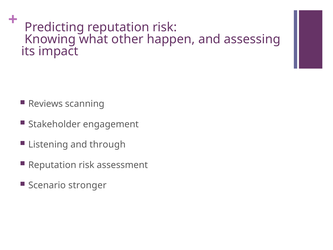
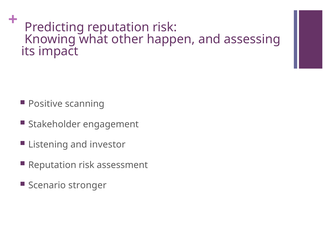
Reviews: Reviews -> Positive
through: through -> investor
